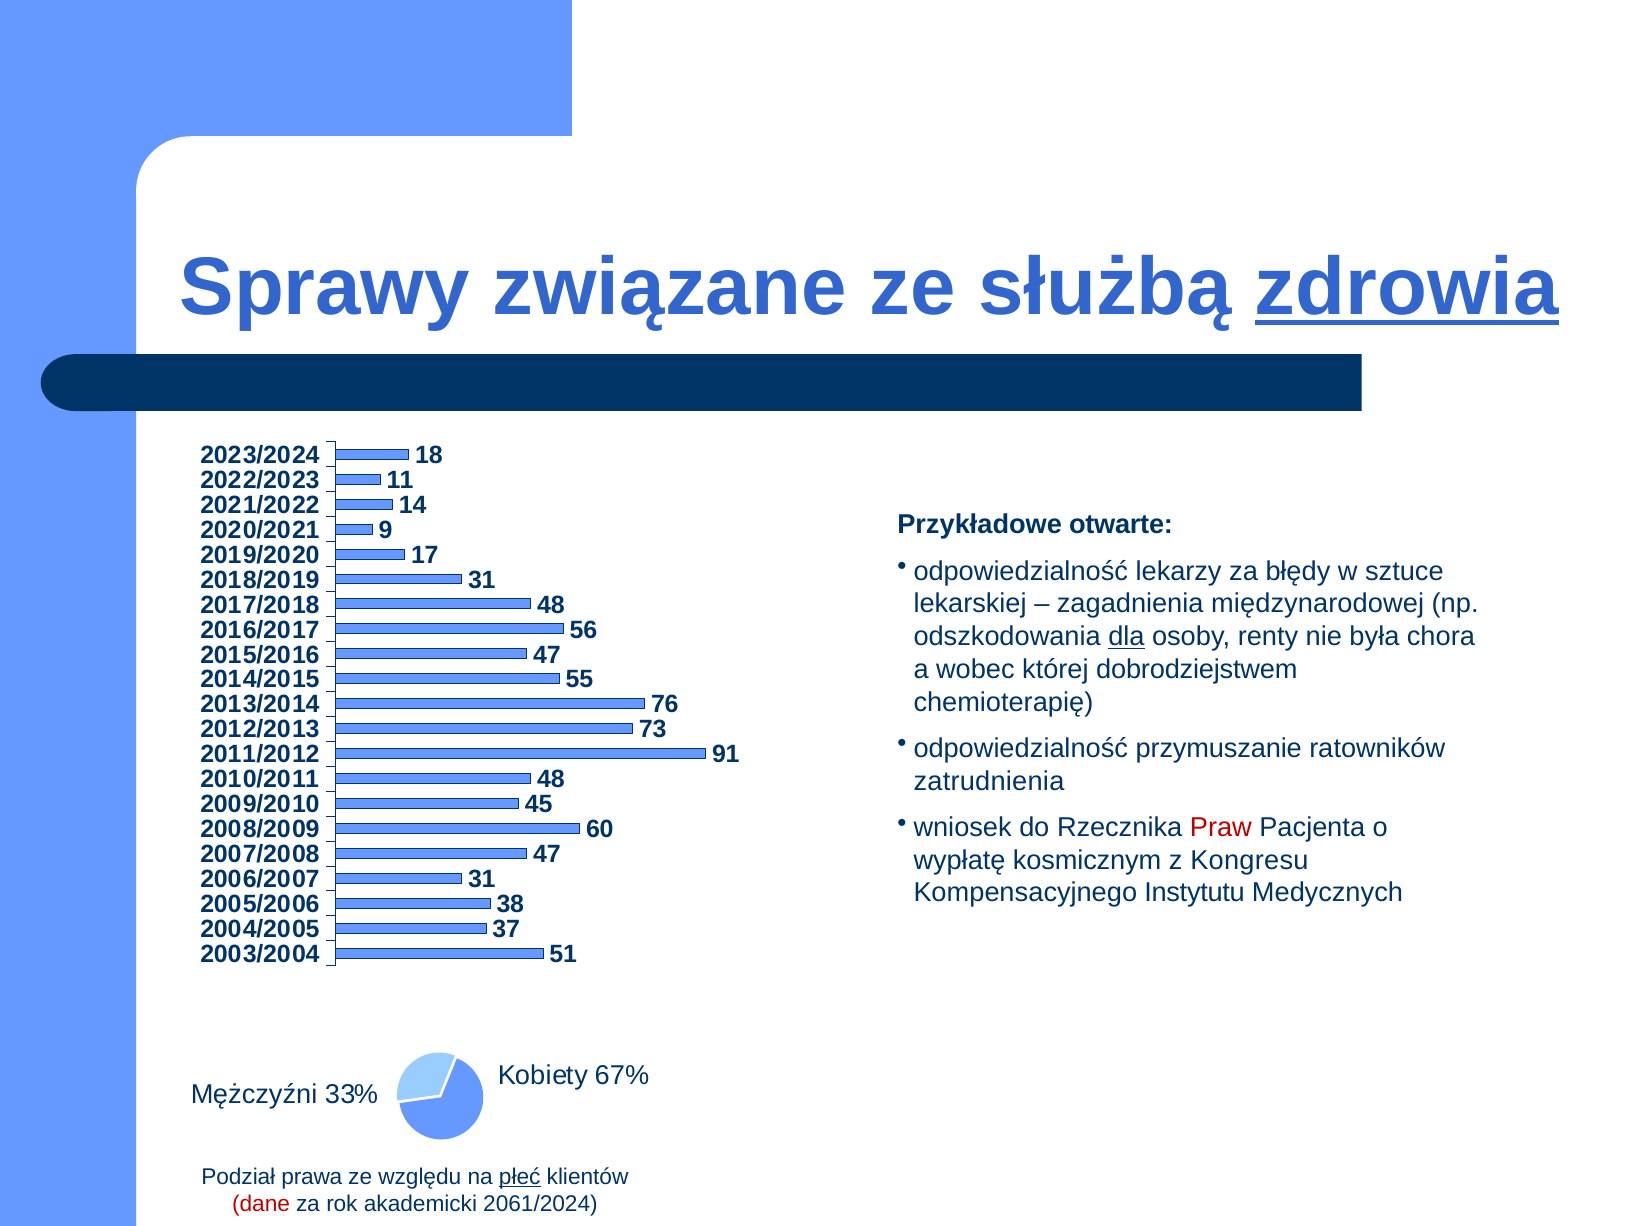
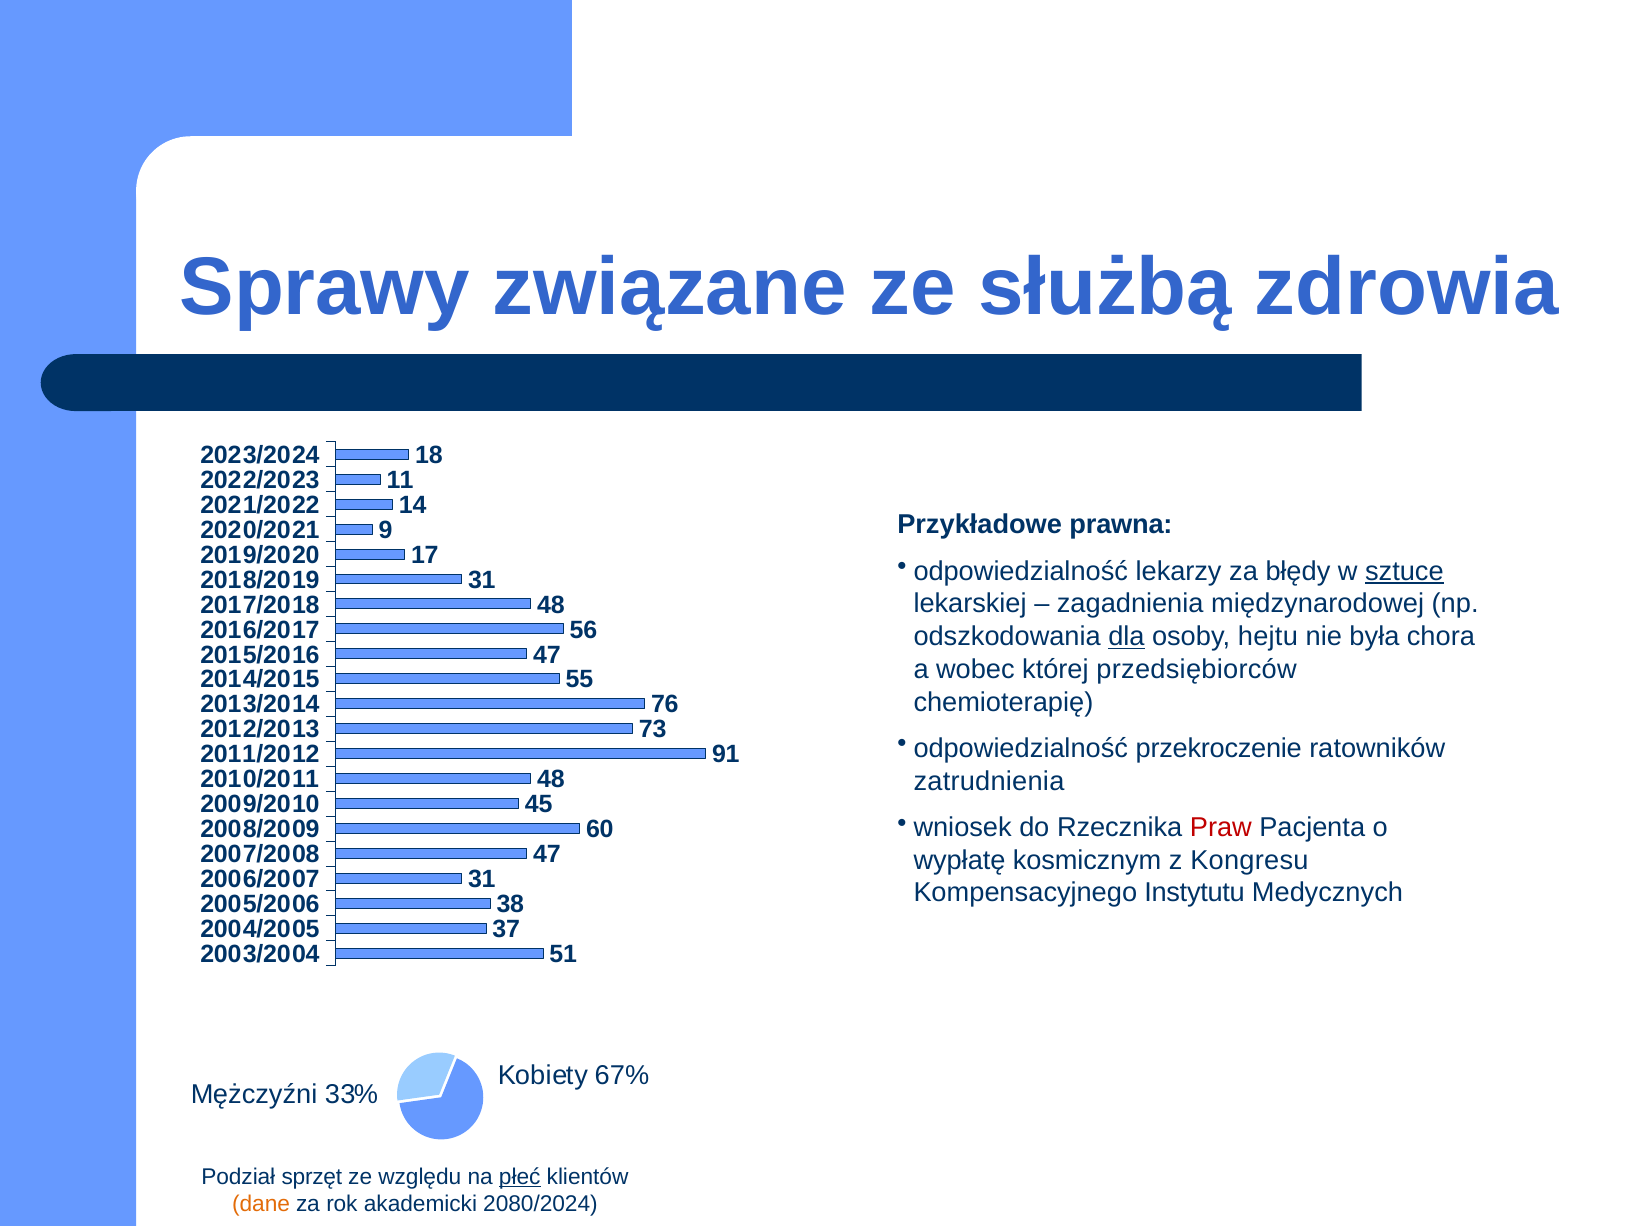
zdrowia underline: present -> none
otwarte: otwarte -> prawna
sztuce underline: none -> present
renty: renty -> hejtu
dobrodziejstwem: dobrodziejstwem -> przedsiębiorców
przymuszanie: przymuszanie -> przekroczenie
prawa: prawa -> sprzęt
dane colour: red -> orange
2061/2024: 2061/2024 -> 2080/2024
